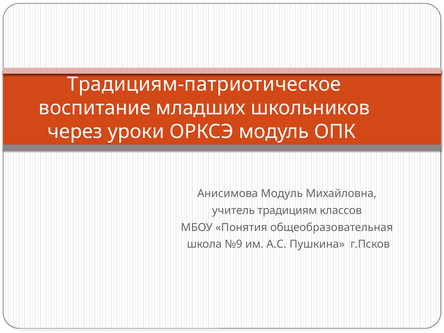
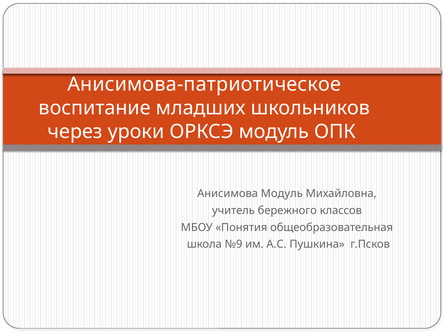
Традициям-патриотическое: Традициям-патриотическое -> Анисимова-патриотическое
традициям: традициям -> бережного
